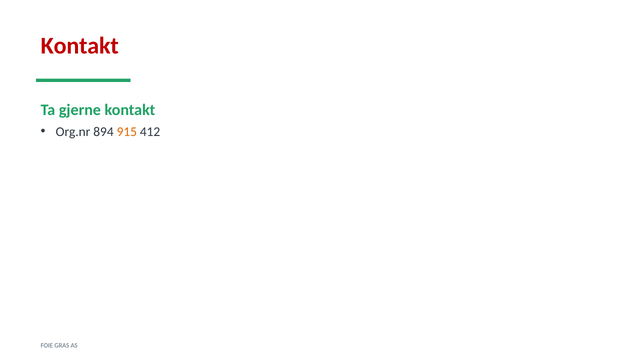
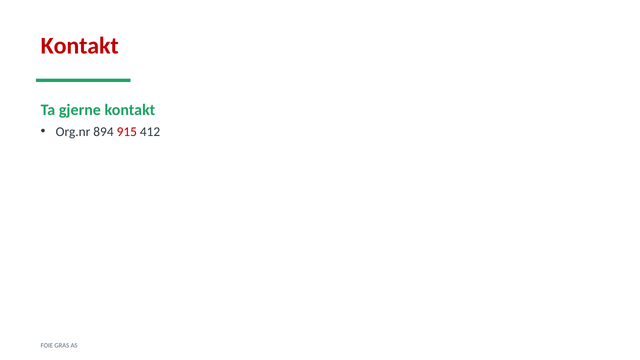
915 colour: orange -> red
